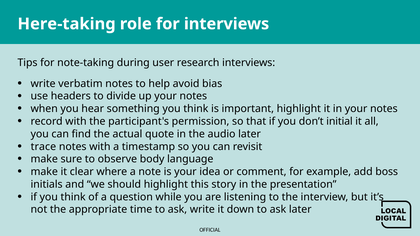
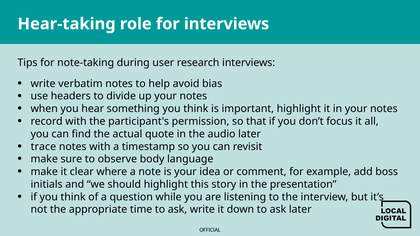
Here-taking: Here-taking -> Hear-taking
initial: initial -> focus
